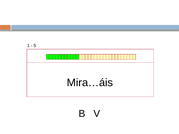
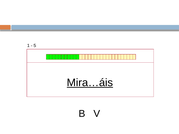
Mira…áis underline: none -> present
